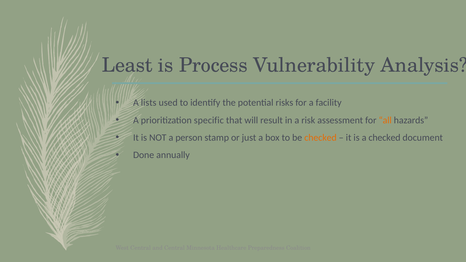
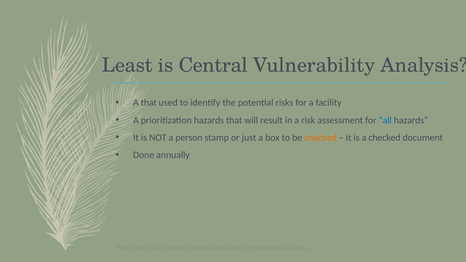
is Process: Process -> Central
A lists: lists -> that
prioritization specific: specific -> hazards
all colour: orange -> blue
